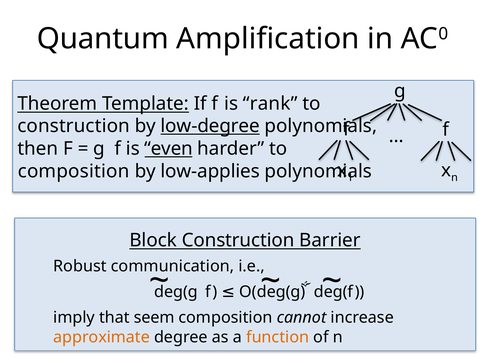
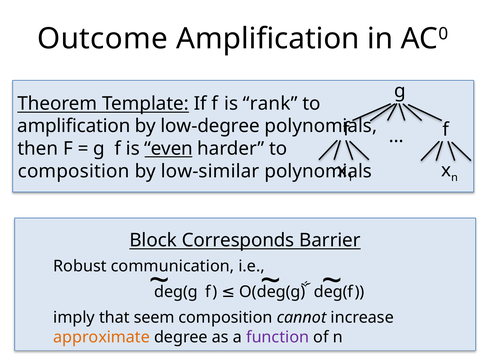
Quantum: Quantum -> Outcome
construction at (74, 126): construction -> amplification
low-degree underline: present -> none
low-applies: low-applies -> low-similar
Block Construction: Construction -> Corresponds
function colour: orange -> purple
